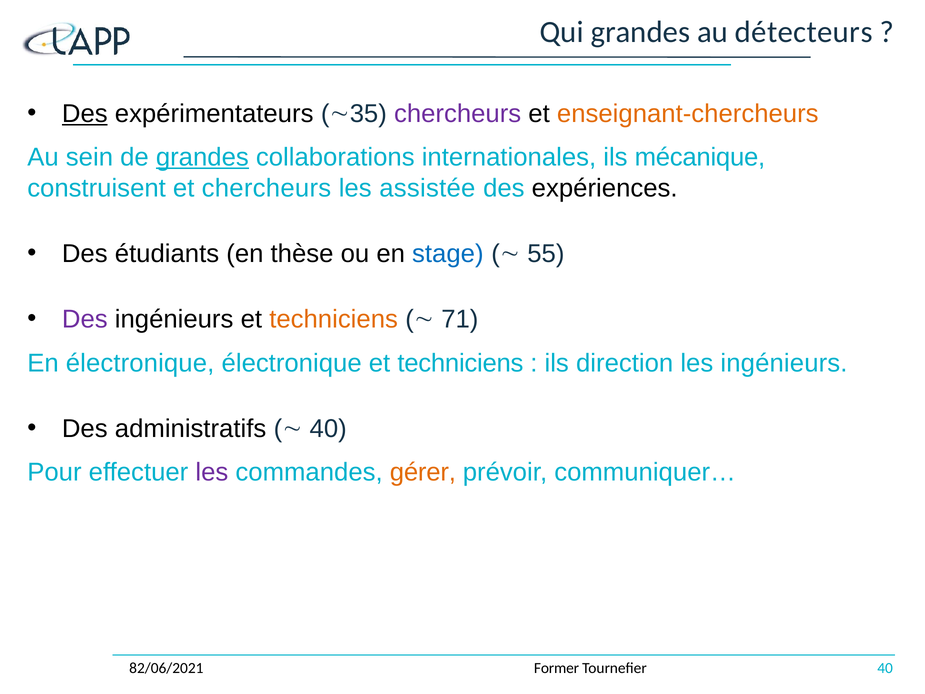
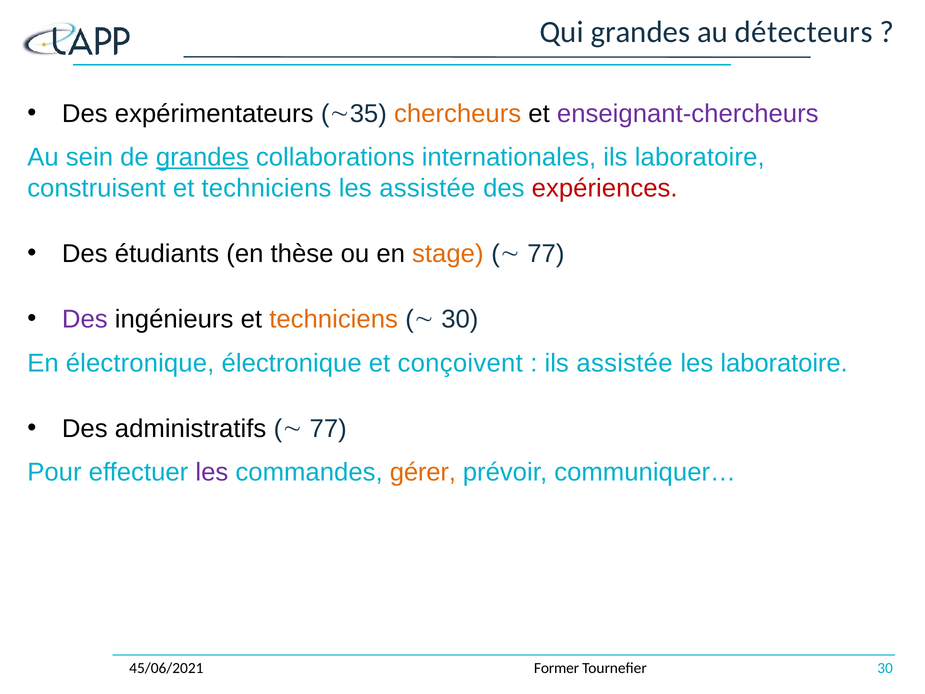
Des at (85, 114) underline: present -> none
chercheurs at (458, 114) colour: purple -> orange
enseignant-chercheurs colour: orange -> purple
ils mécanique: mécanique -> laboratoire
construisent et chercheurs: chercheurs -> techniciens
expériences colour: black -> red
stage colour: blue -> orange
55 at (546, 254): 55 -> 77
71 at (460, 319): 71 -> 30
électronique et techniciens: techniciens -> conçoivent
ils direction: direction -> assistée
les ingénieurs: ingénieurs -> laboratoire
40 at (328, 429): 40 -> 77
82/06/2021: 82/06/2021 -> 45/06/2021
Tournefier 40: 40 -> 30
